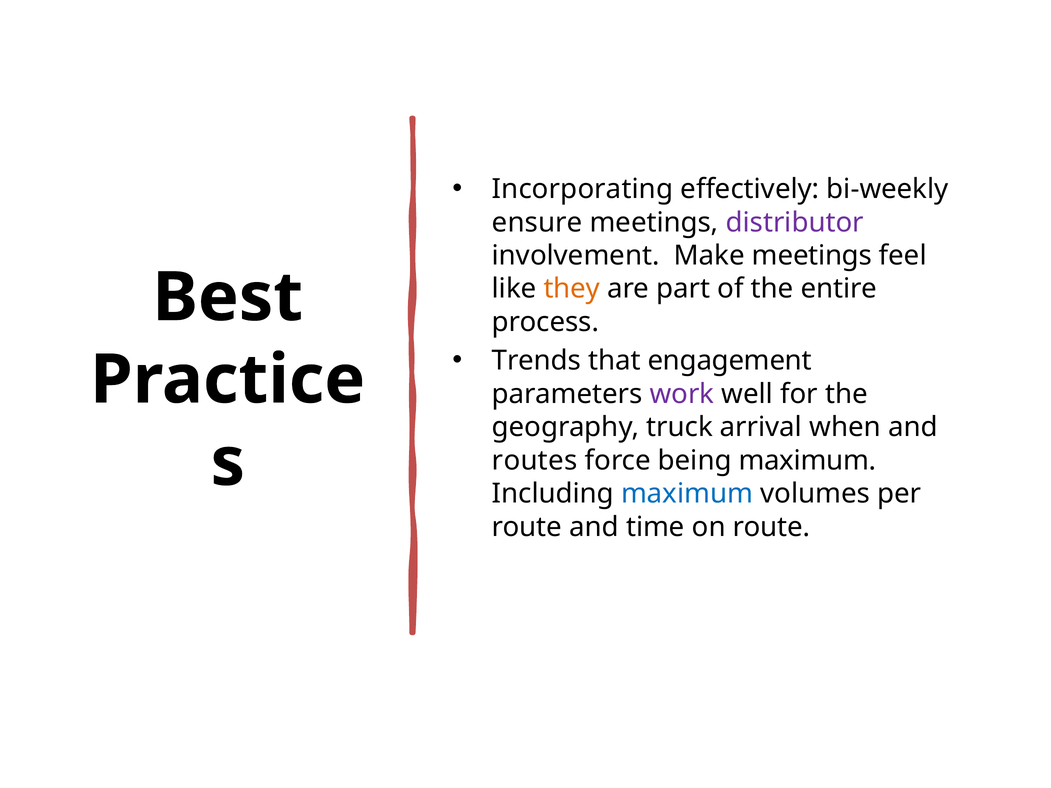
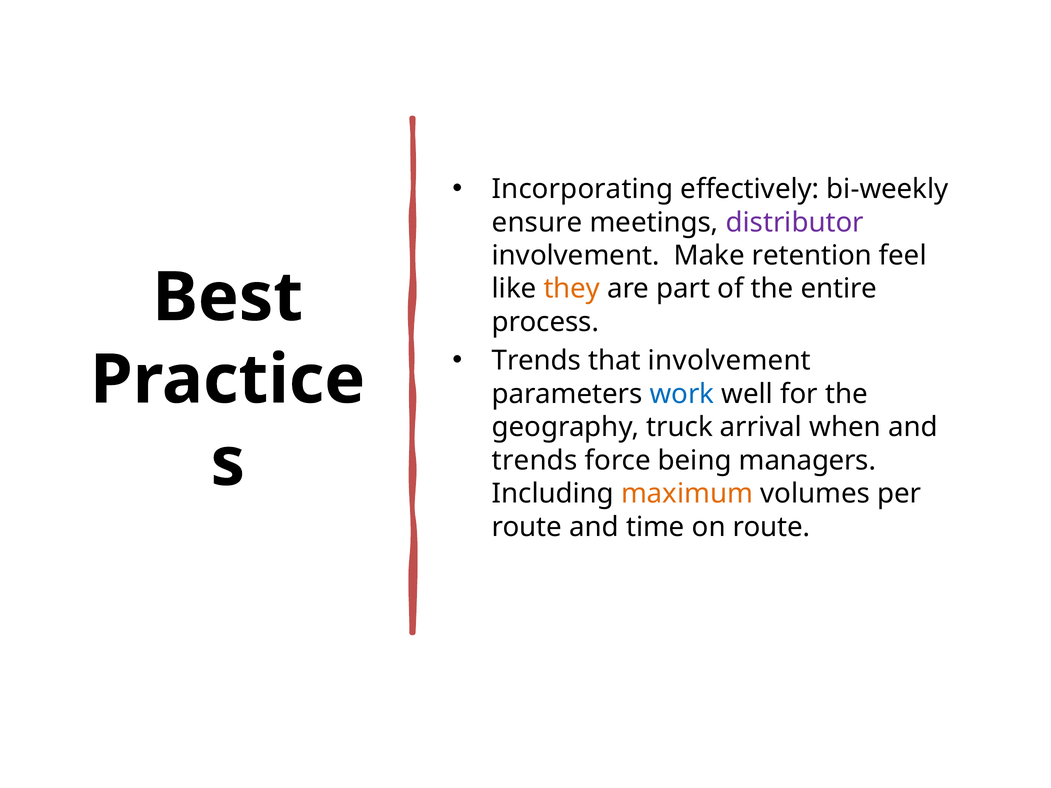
Make meetings: meetings -> retention
that engagement: engagement -> involvement
work colour: purple -> blue
routes at (535, 461): routes -> trends
being maximum: maximum -> managers
maximum at (687, 494) colour: blue -> orange
